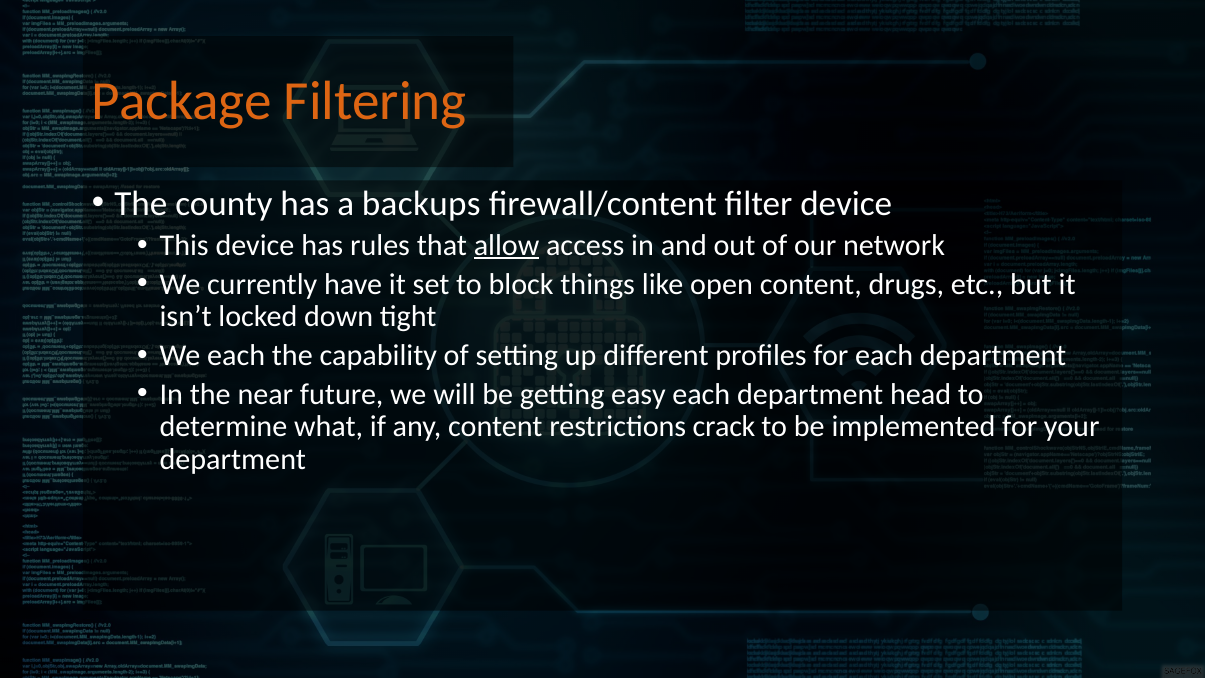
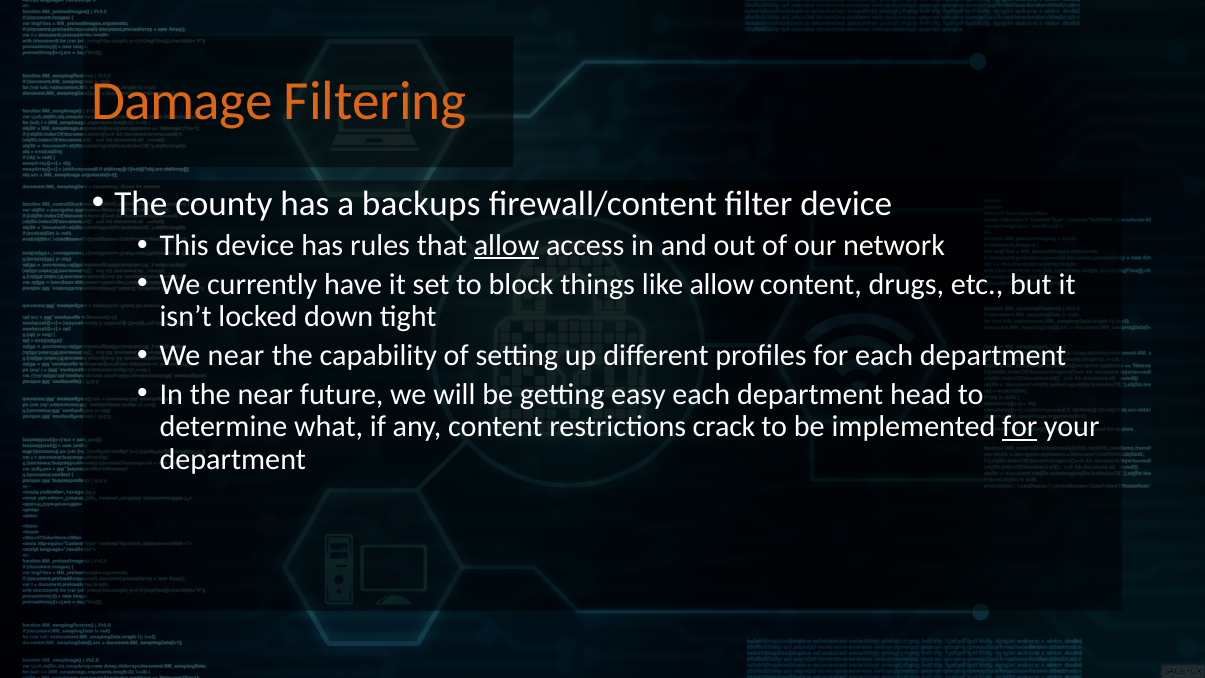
Package: Package -> Damage
like open: open -> allow
We each: each -> near
for at (1020, 427) underline: none -> present
